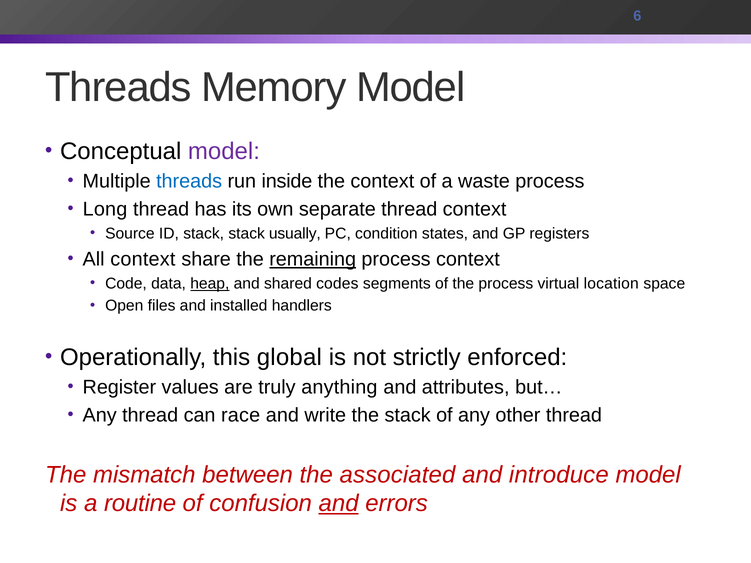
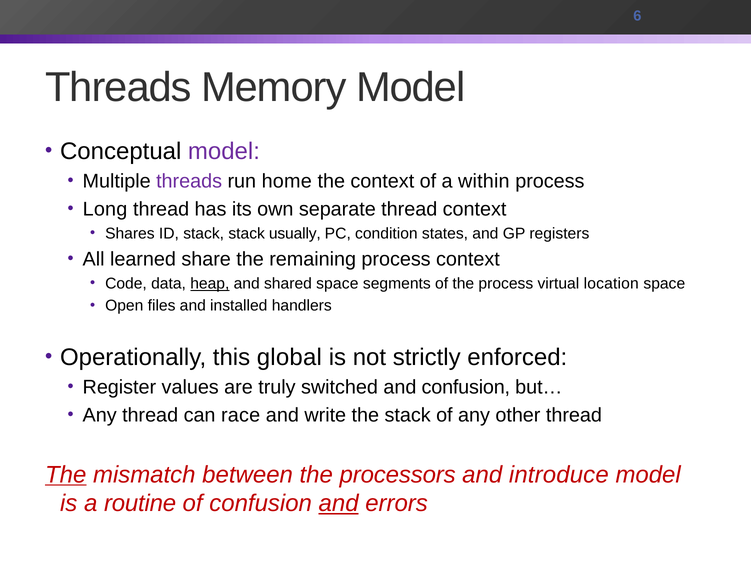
threads at (189, 181) colour: blue -> purple
inside: inside -> home
waste: waste -> within
Source: Source -> Shares
All context: context -> learned
remaining underline: present -> none
shared codes: codes -> space
anything: anything -> switched
and attributes: attributes -> confusion
The at (66, 475) underline: none -> present
associated: associated -> processors
